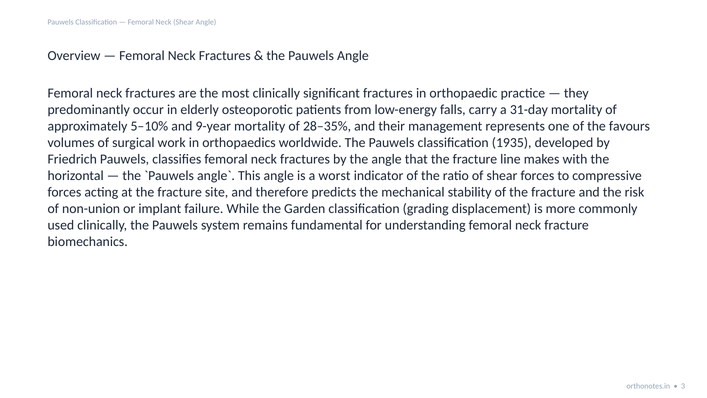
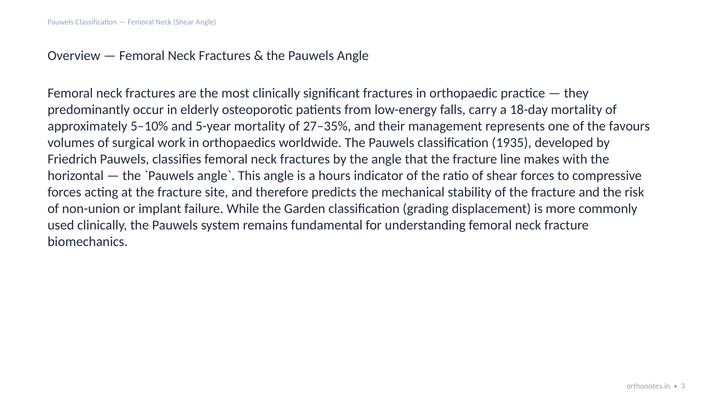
31-day: 31-day -> 18-day
9-year: 9-year -> 5-year
28–35%: 28–35% -> 27–35%
worst: worst -> hours
